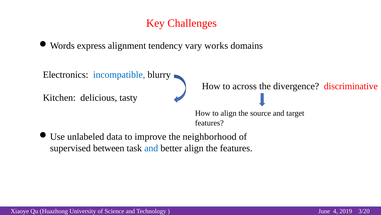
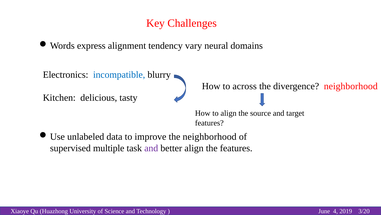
works: works -> neural
divergence discriminative: discriminative -> neighborhood
between: between -> multiple
and at (151, 148) colour: blue -> purple
